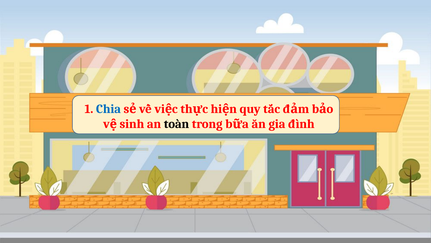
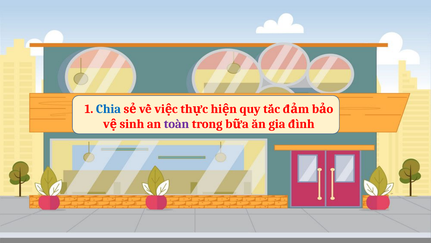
toàn colour: black -> purple
